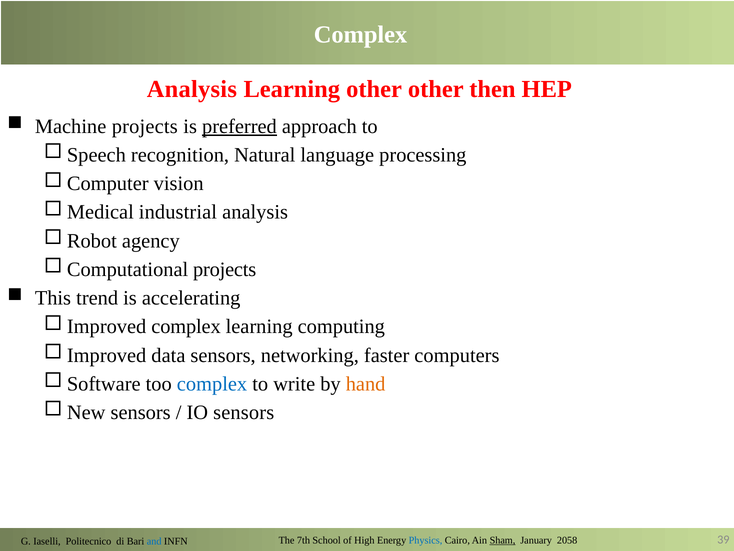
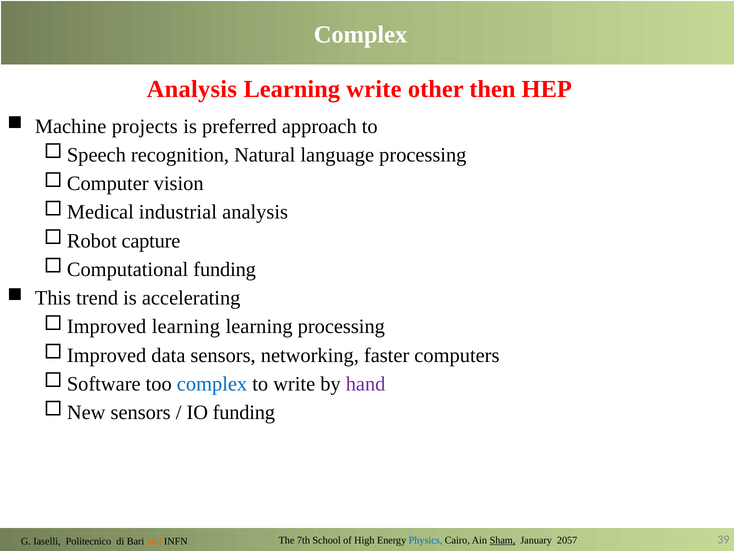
Learning other: other -> write
preferred underline: present -> none
agency: agency -> capture
projects at (225, 269): projects -> funding
complex at (186, 326): complex -> learning
learning computing: computing -> processing
hand colour: orange -> purple
IO sensors: sensors -> funding
2058: 2058 -> 2057
and colour: blue -> orange
